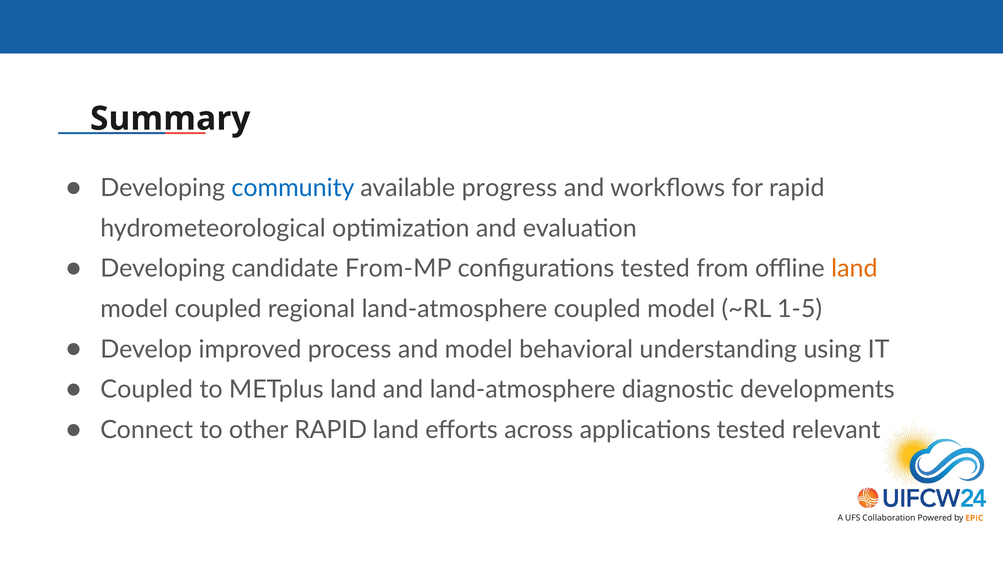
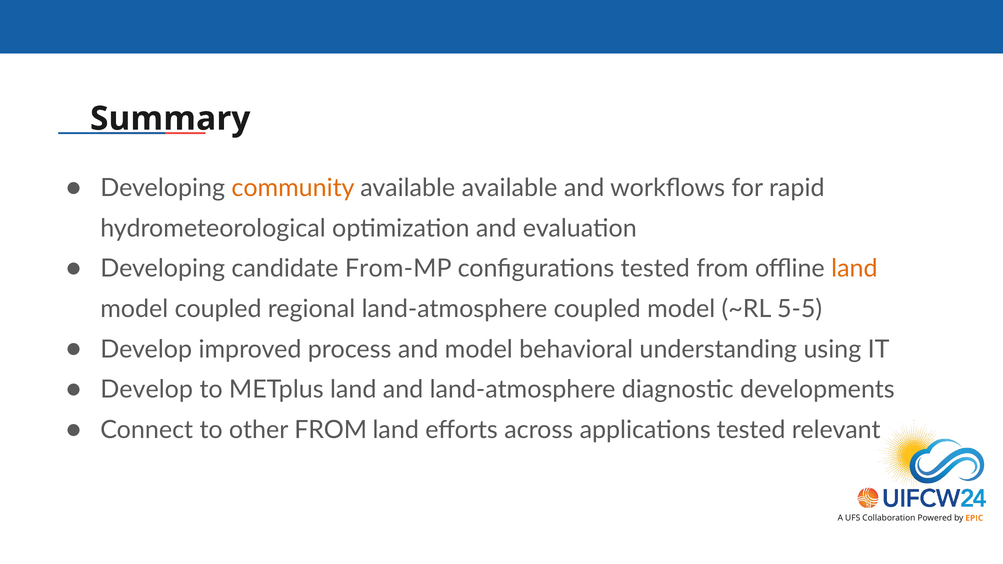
community colour: blue -> orange
available progress: progress -> available
1-5: 1-5 -> 5-5
Coupled at (147, 390): Coupled -> Develop
other RAPID: RAPID -> FROM
